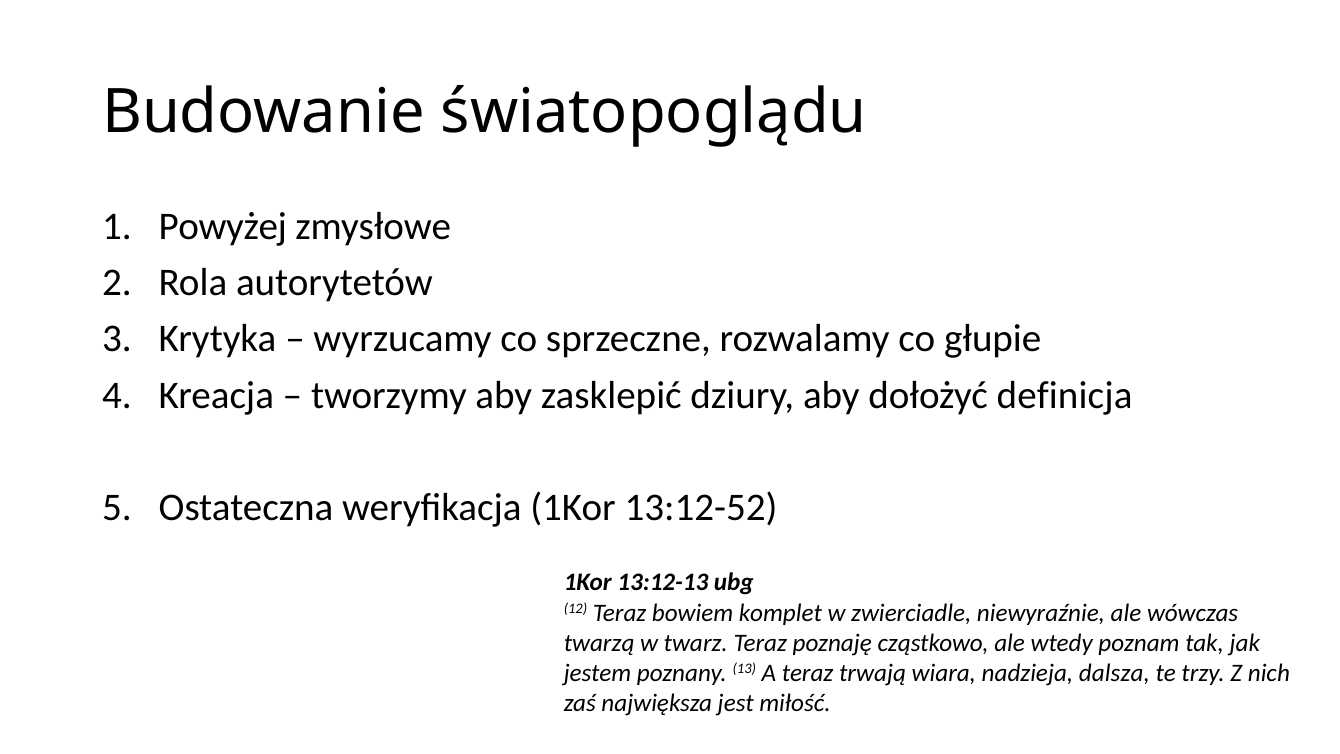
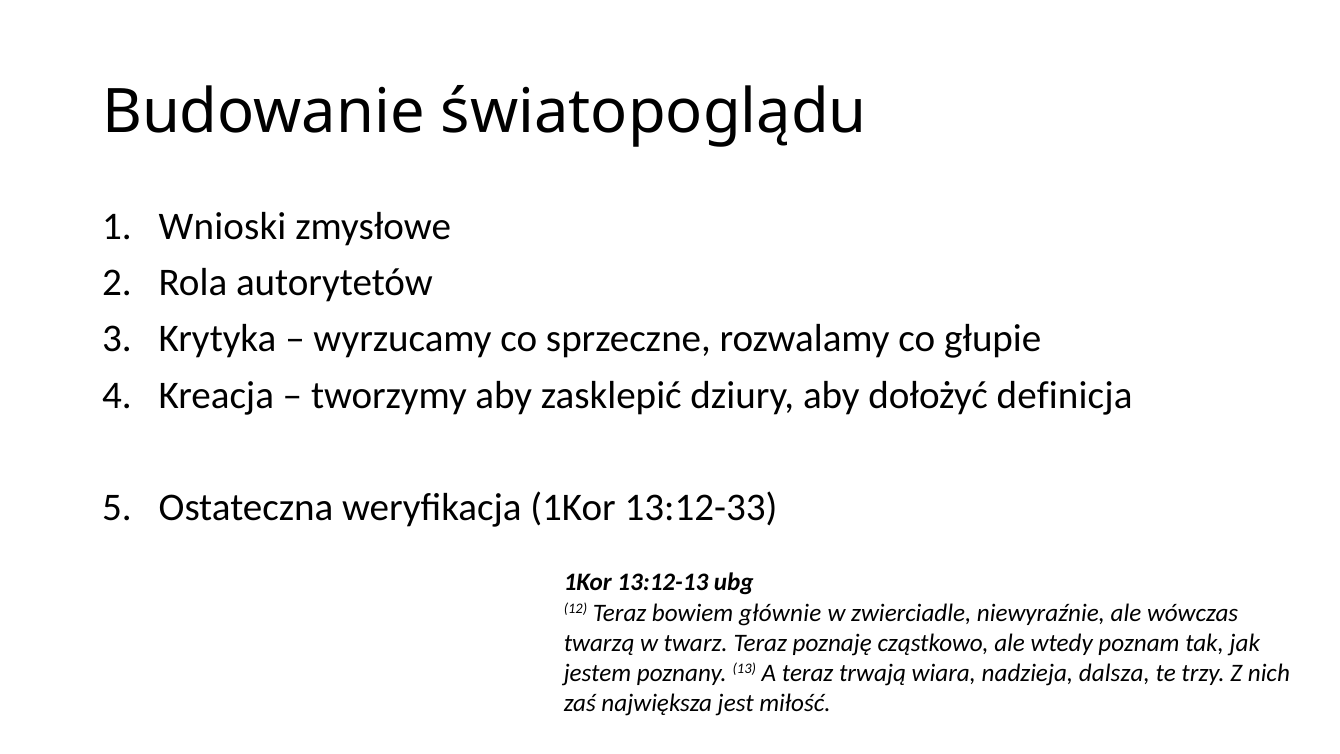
Powyżej: Powyżej -> Wnioski
13:12-52: 13:12-52 -> 13:12-33
komplet: komplet -> głównie
